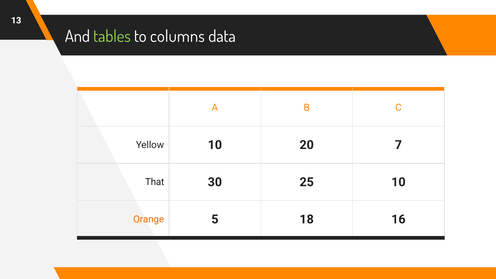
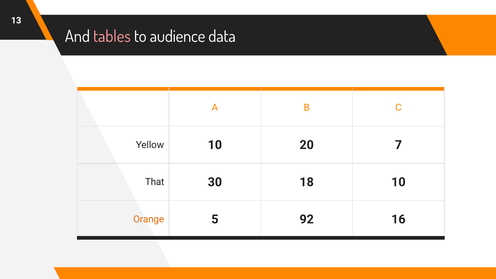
tables colour: light green -> pink
columns: columns -> audience
25: 25 -> 18
18: 18 -> 92
